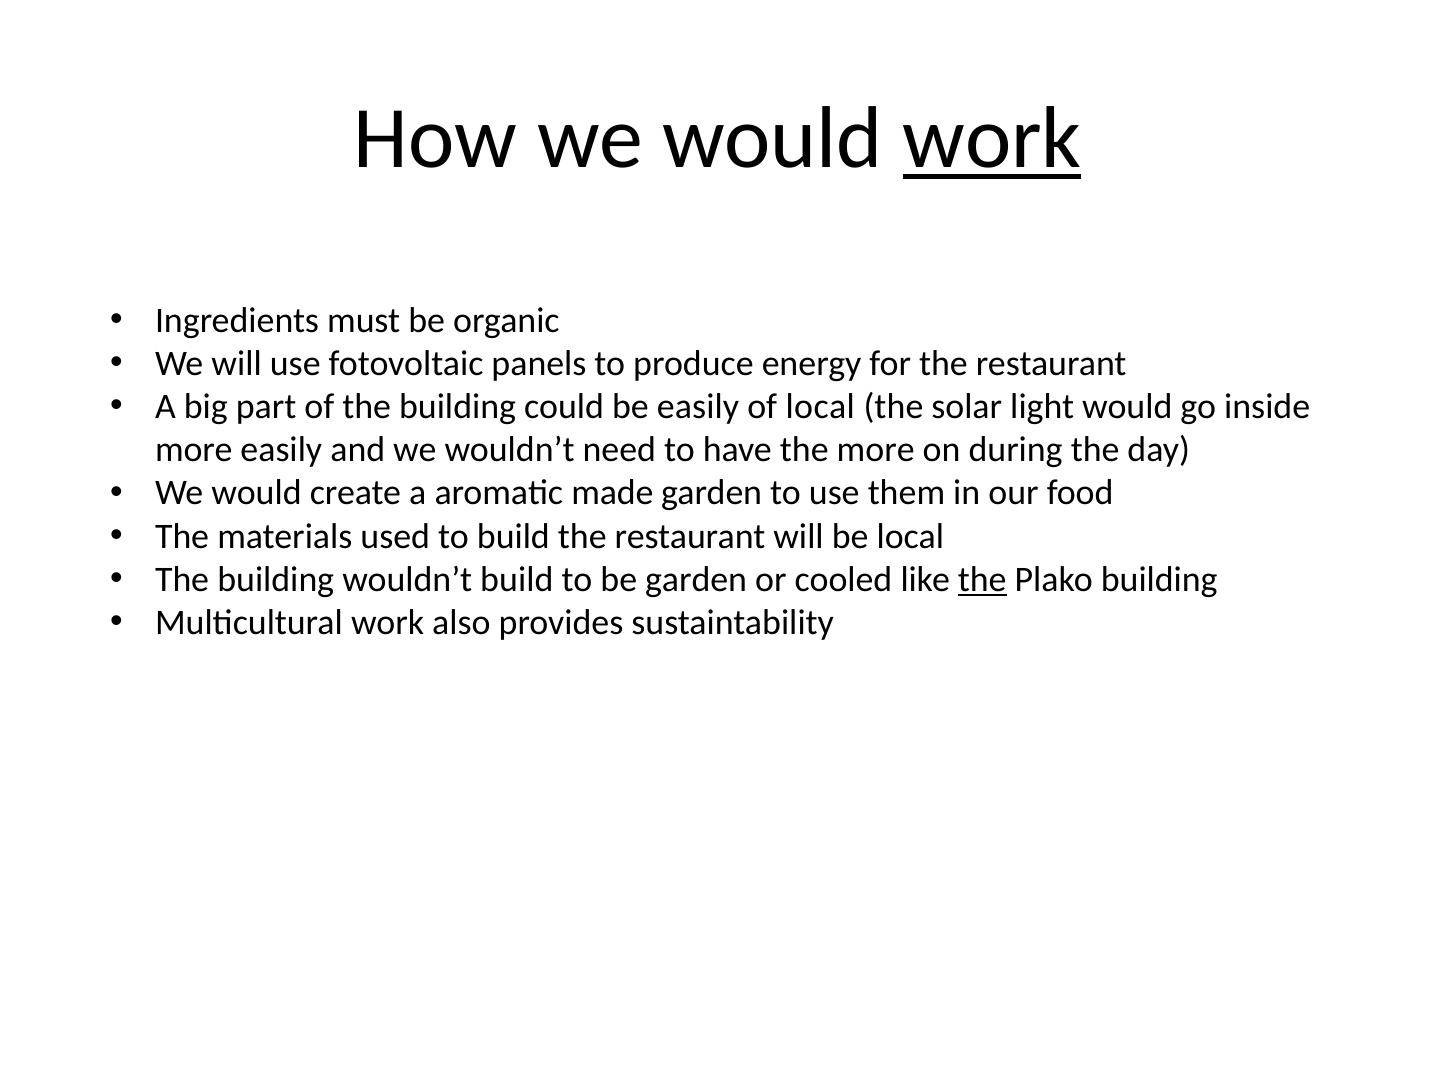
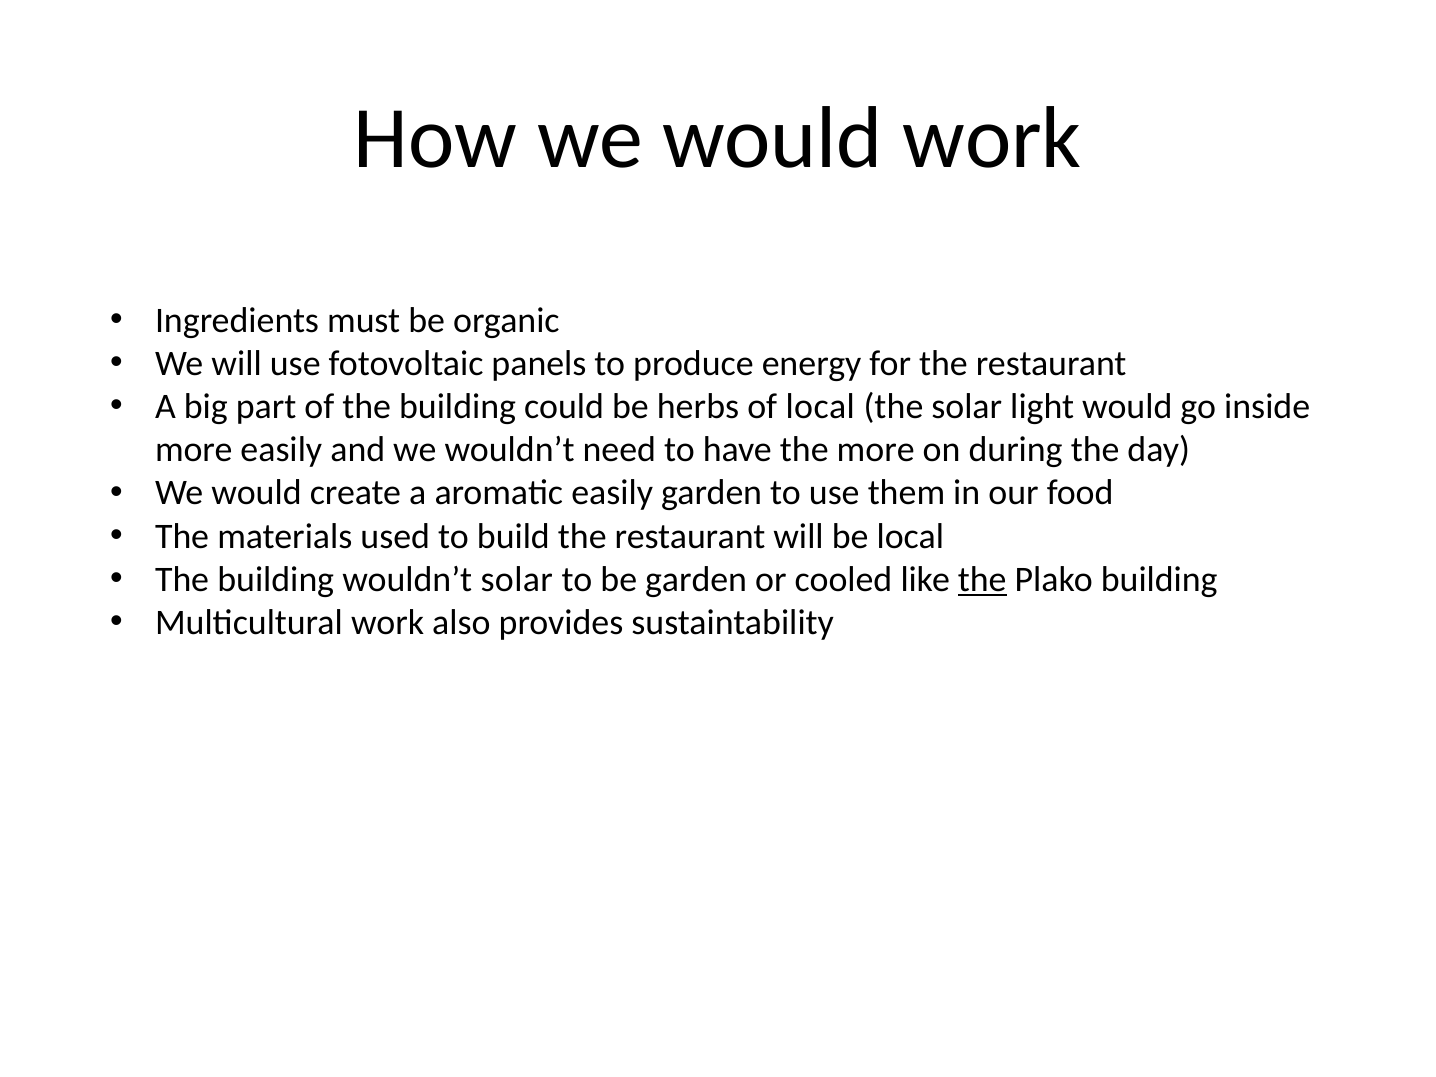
work at (992, 139) underline: present -> none
be easily: easily -> herbs
aromatic made: made -> easily
wouldn’t build: build -> solar
